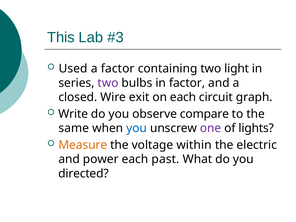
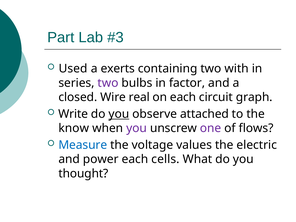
This: This -> Part
a factor: factor -> exerts
light: light -> with
exit: exit -> real
you at (119, 114) underline: none -> present
compare: compare -> attached
same: same -> know
you at (137, 128) colour: blue -> purple
lights: lights -> flows
Measure colour: orange -> blue
within: within -> values
past: past -> cells
directed: directed -> thought
